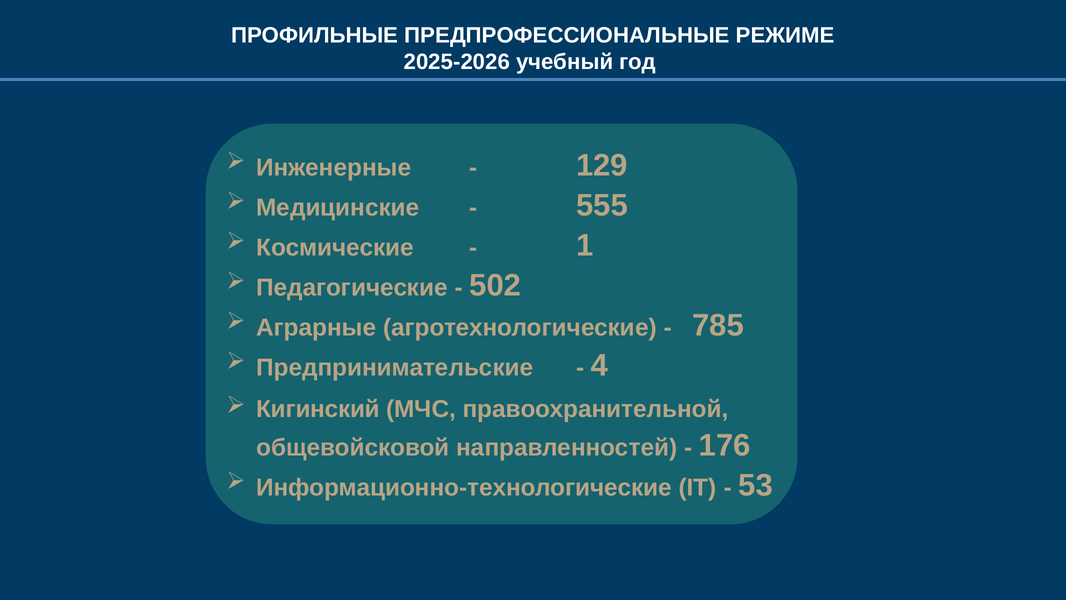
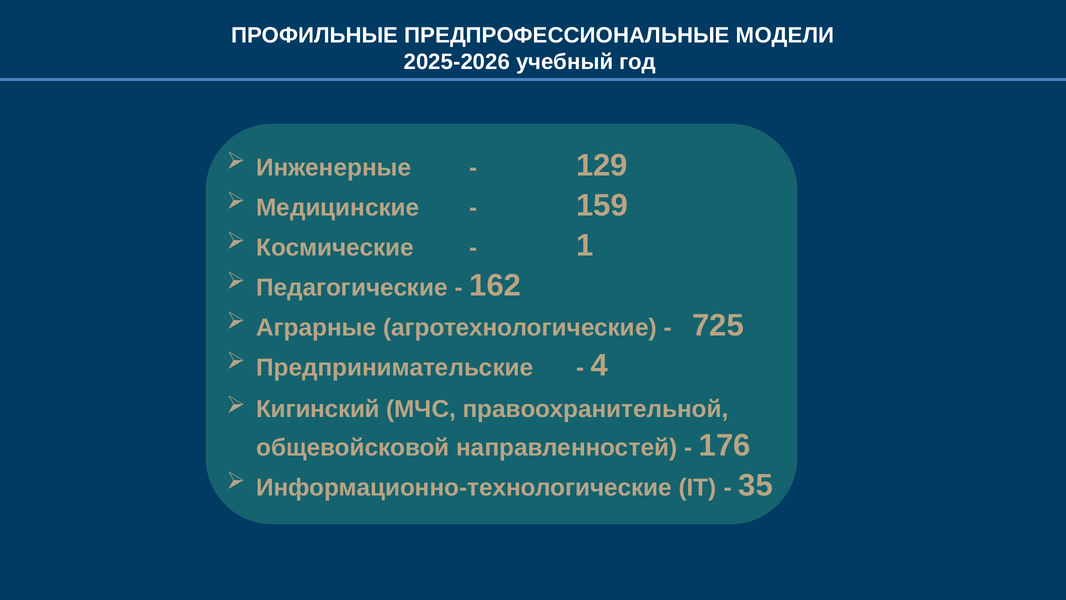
РЕЖИМЕ: РЕЖИМЕ -> МОДЕЛИ
555: 555 -> 159
502: 502 -> 162
785: 785 -> 725
53: 53 -> 35
